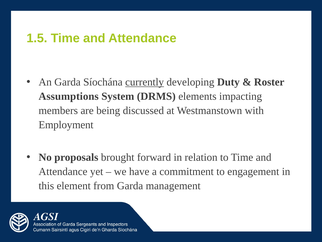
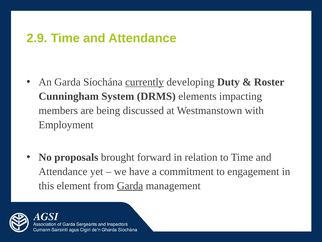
1.5: 1.5 -> 2.9
Assumptions: Assumptions -> Cunningham
Garda at (130, 185) underline: none -> present
